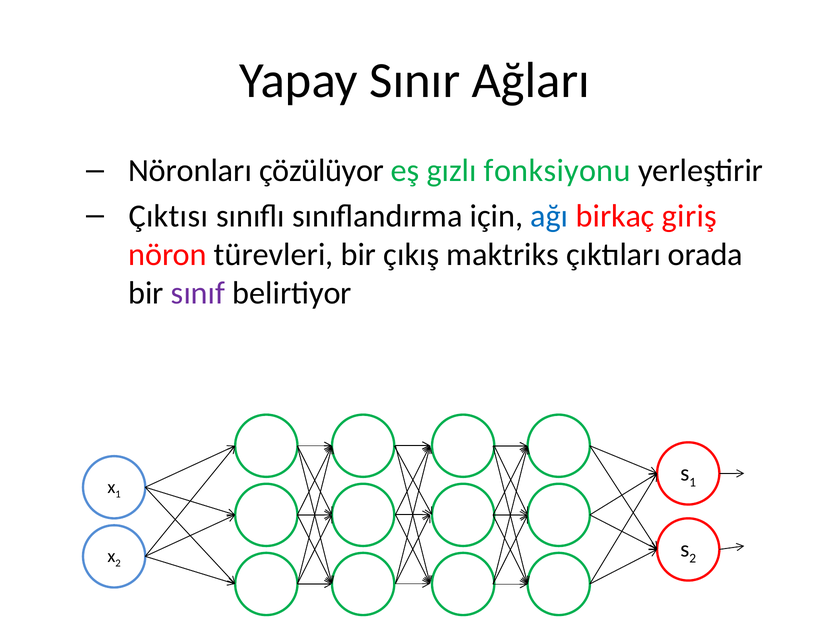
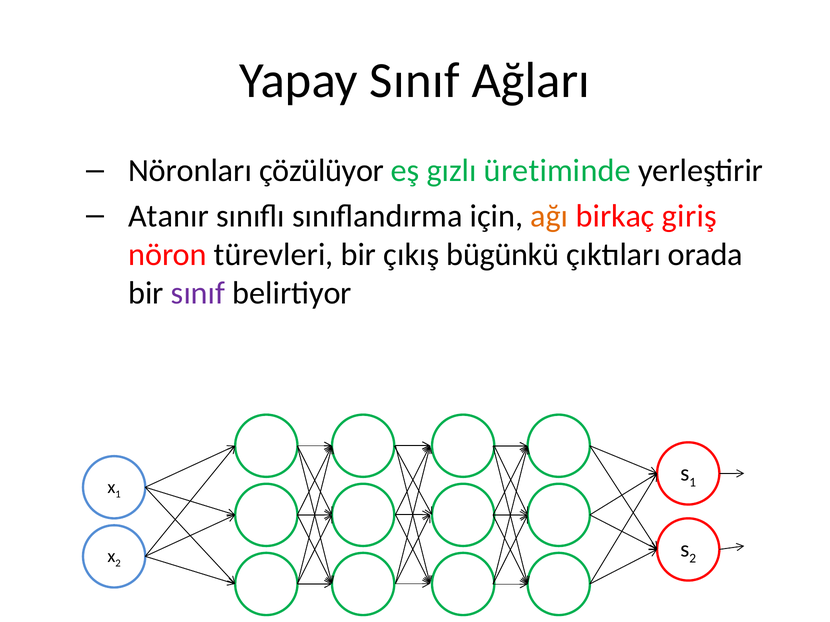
Yapay Sınır: Sınır -> Sınıf
fonksiyonu: fonksiyonu -> üretiminde
Çıktısı: Çıktısı -> Atanır
ağı colour: blue -> orange
maktriks: maktriks -> bügünkü
